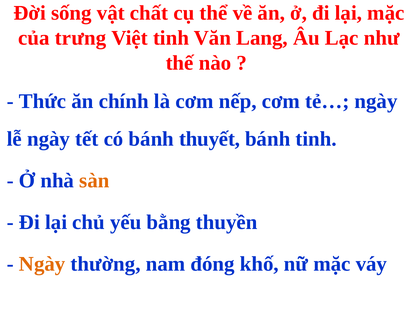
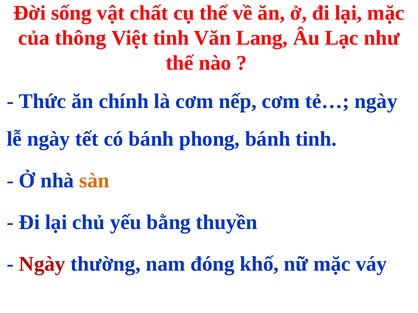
trưng: trưng -> thông
thuyết: thuyết -> phong
Ngày at (42, 265) colour: orange -> red
